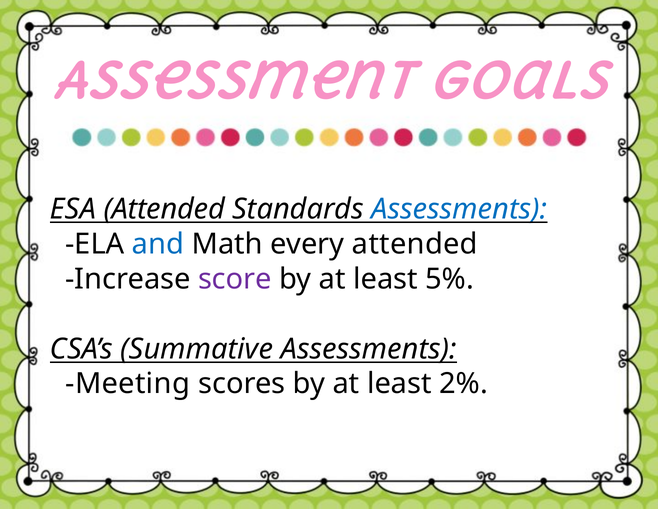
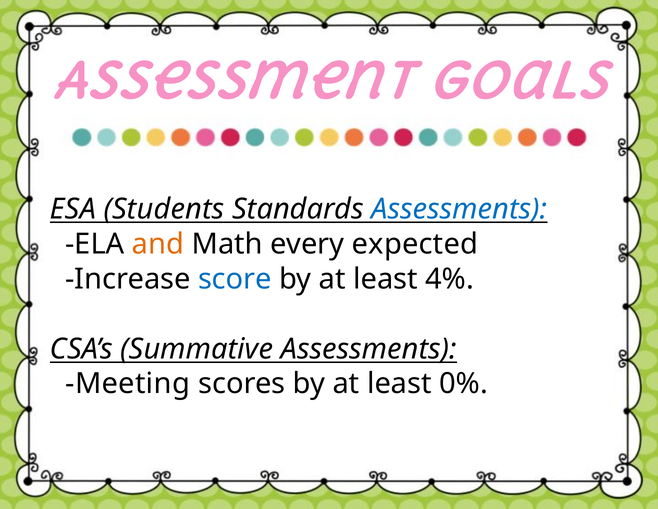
ESA Attended: Attended -> Students
and colour: blue -> orange
every attended: attended -> expected
score colour: purple -> blue
5%: 5% -> 4%
2%: 2% -> 0%
